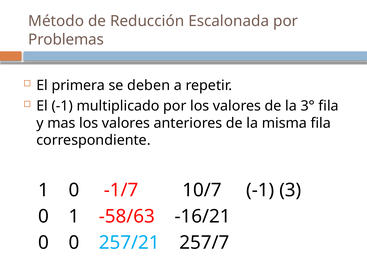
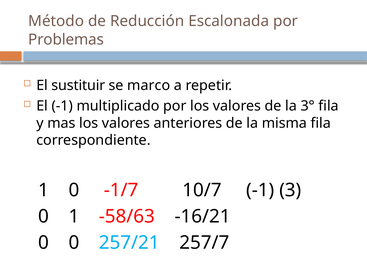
primera: primera -> sustituir
deben: deben -> marco
